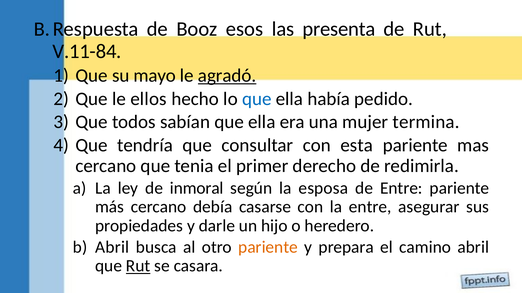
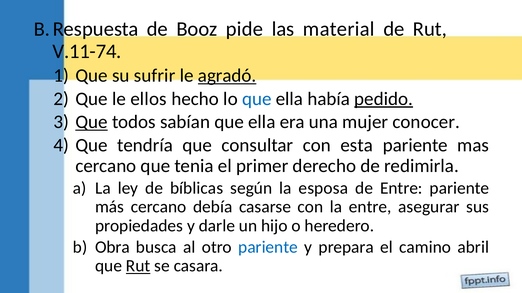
esos: esos -> pide
presenta: presenta -> material
V.11-84: V.11-84 -> V.11-74
mayo: mayo -> sufrir
pedido underline: none -> present
Que at (92, 122) underline: none -> present
termina: termina -> conocer
inmoral: inmoral -> bíblicas
Abril at (112, 248): Abril -> Obra
pariente at (268, 248) colour: orange -> blue
